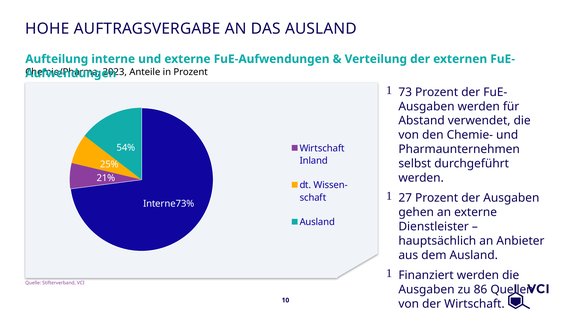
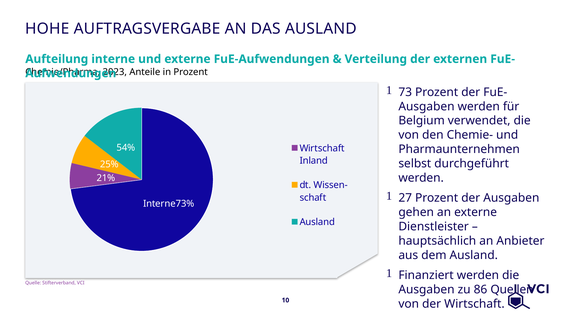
Abstand: Abstand -> Belgium
